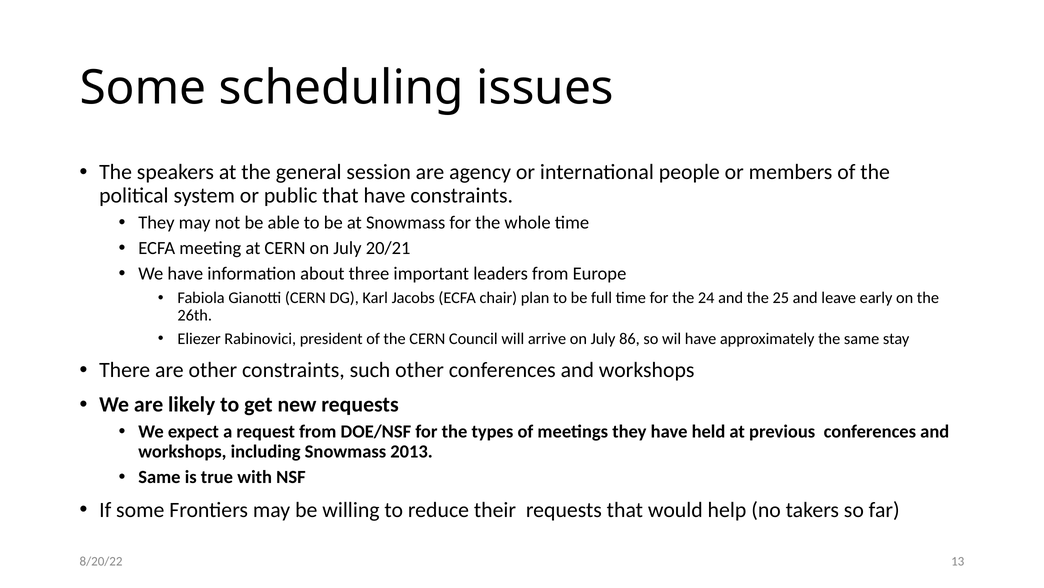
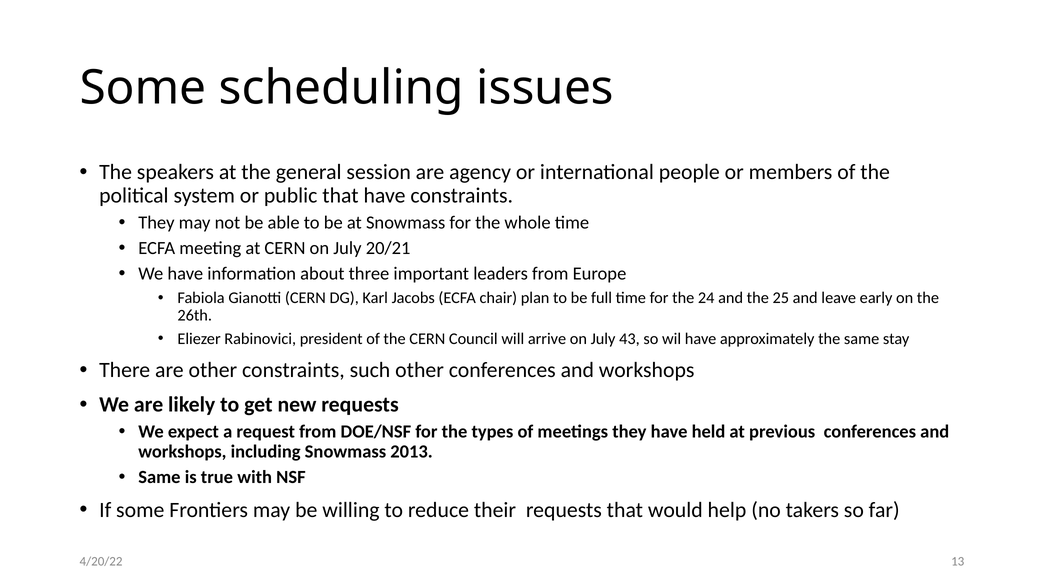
86: 86 -> 43
8/20/22: 8/20/22 -> 4/20/22
